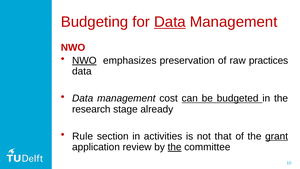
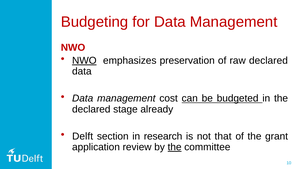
Data at (170, 22) underline: present -> none
raw practices: practices -> declared
research at (91, 109): research -> declared
Rule: Rule -> Delft
activities: activities -> research
grant underline: present -> none
